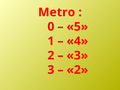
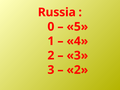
Metro: Metro -> Russia
